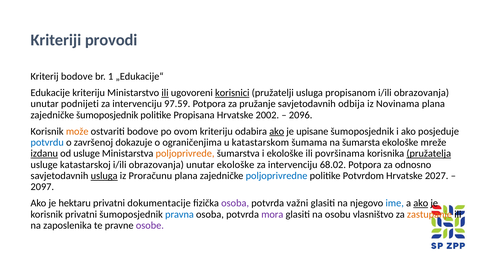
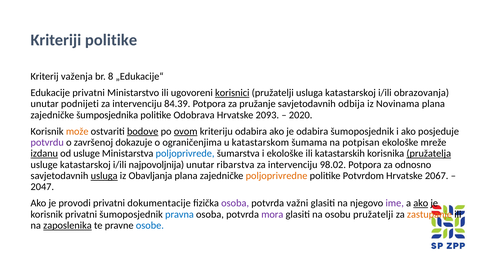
Kriteriji provodi: provodi -> politike
Kriterij bodove: bodove -> važenja
1: 1 -> 8
Edukacije kriteriju: kriteriju -> privatni
ili at (165, 93) underline: present -> none
usluga propisanom: propisanom -> katastarskoj
97.59: 97.59 -> 84.39
zajedničke šumoposjednik: šumoposjednik -> šumposjednika
Propisana: Propisana -> Odobrava
2002: 2002 -> 2093
2096: 2096 -> 2020
bodove at (143, 131) underline: none -> present
ovom underline: none -> present
ako at (277, 131) underline: present -> none
je upisane: upisane -> odabira
potvrdu colour: blue -> purple
šumarsta: šumarsta -> potpisan
poljoprivrede colour: orange -> blue
površinama: površinama -> katastarskih
obrazovanja at (156, 165): obrazovanja -> najpovoljnija
unutar ekološke: ekološke -> ribarstva
68.02: 68.02 -> 98.02
Proračunu: Proračunu -> Obavljanja
poljoprivredne colour: blue -> orange
2027: 2027 -> 2067
2097: 2097 -> 2047
hektaru: hektaru -> provodi
ime colour: blue -> purple
osobu vlasništvo: vlasništvo -> pružatelji
zaposlenika underline: none -> present
osobe colour: purple -> blue
